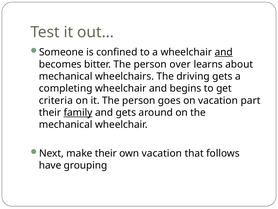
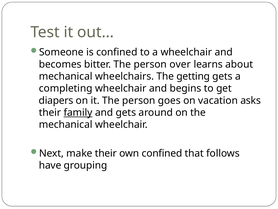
and at (224, 52) underline: present -> none
driving: driving -> getting
criteria: criteria -> diapers
part: part -> asks
own vacation: vacation -> confined
